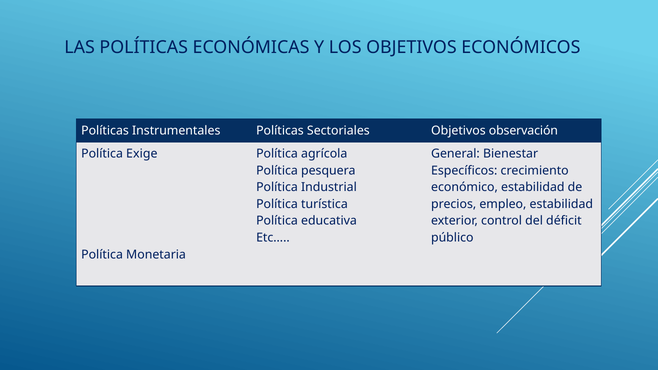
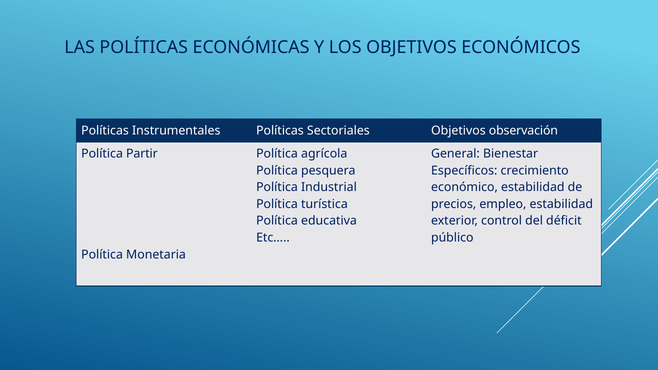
Exige: Exige -> Partir
